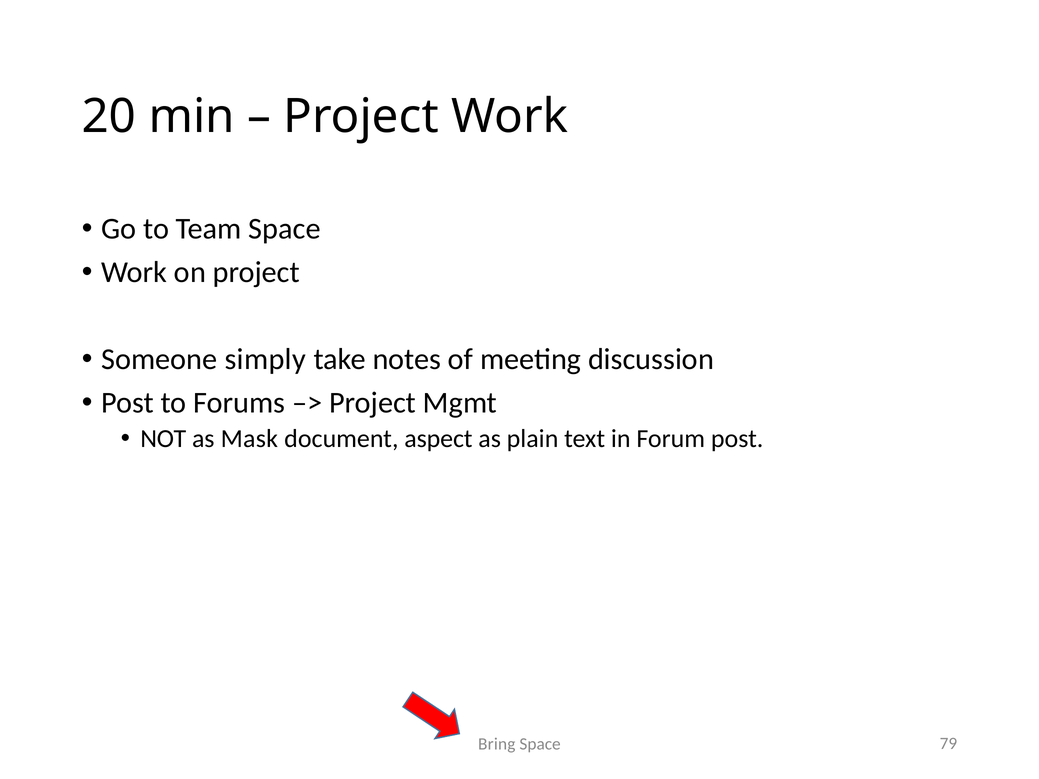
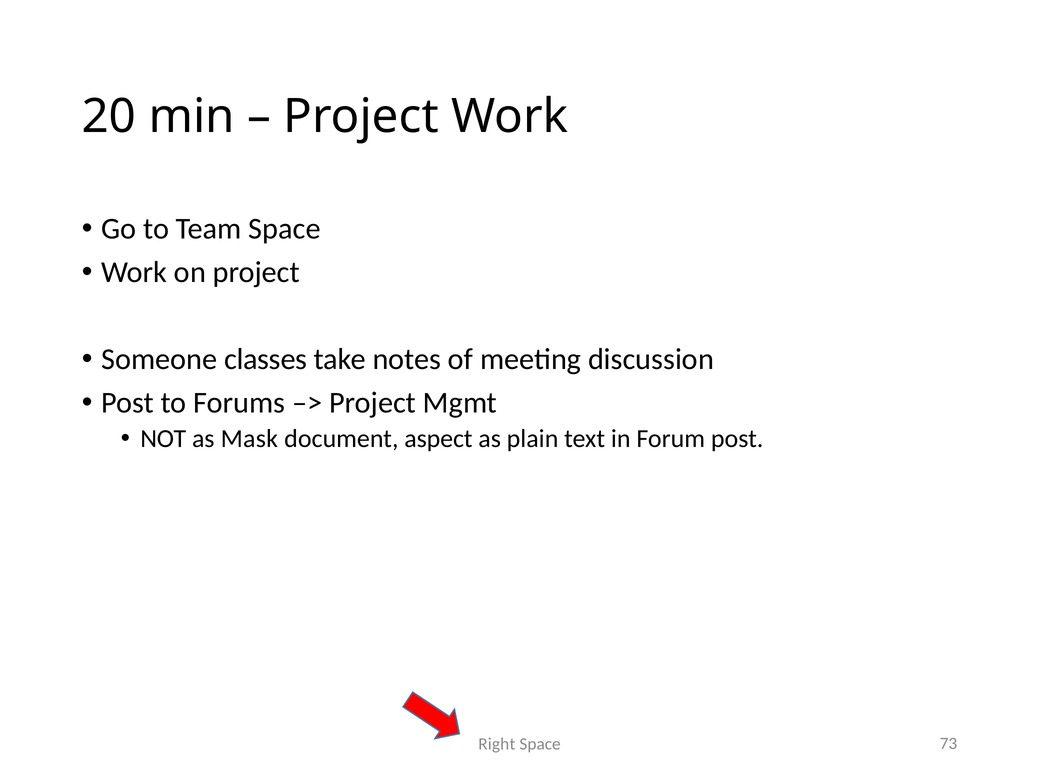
simply: simply -> classes
Bring: Bring -> Right
79: 79 -> 73
